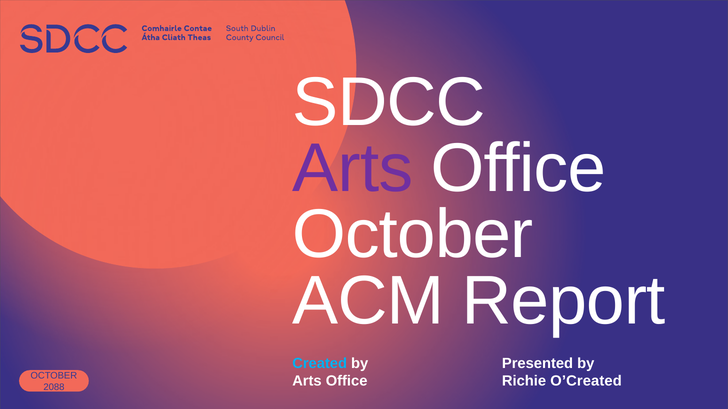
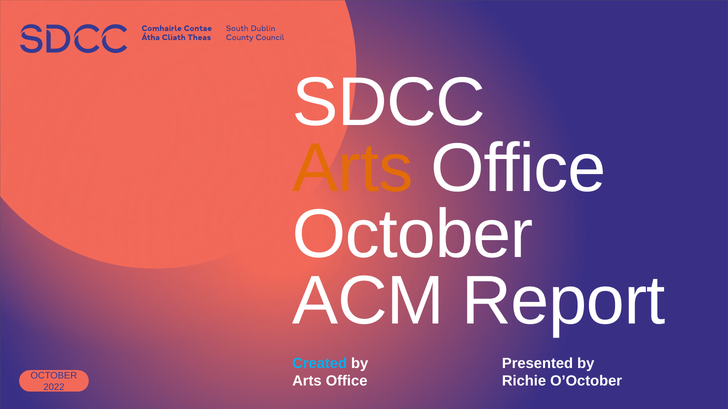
Arts at (353, 169) colour: purple -> orange
O’Created: O’Created -> O’October
2088: 2088 -> 2022
